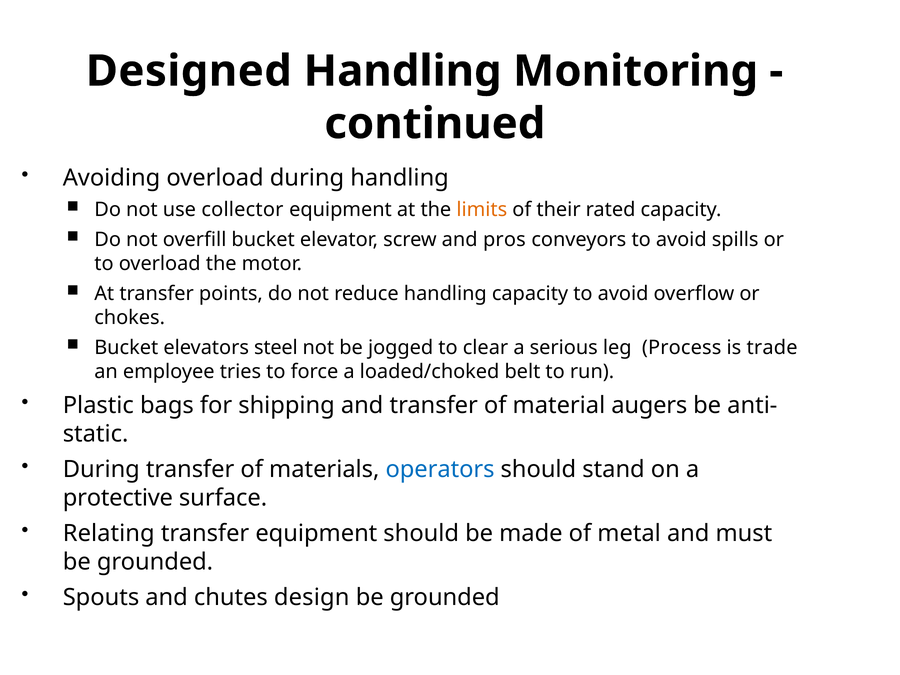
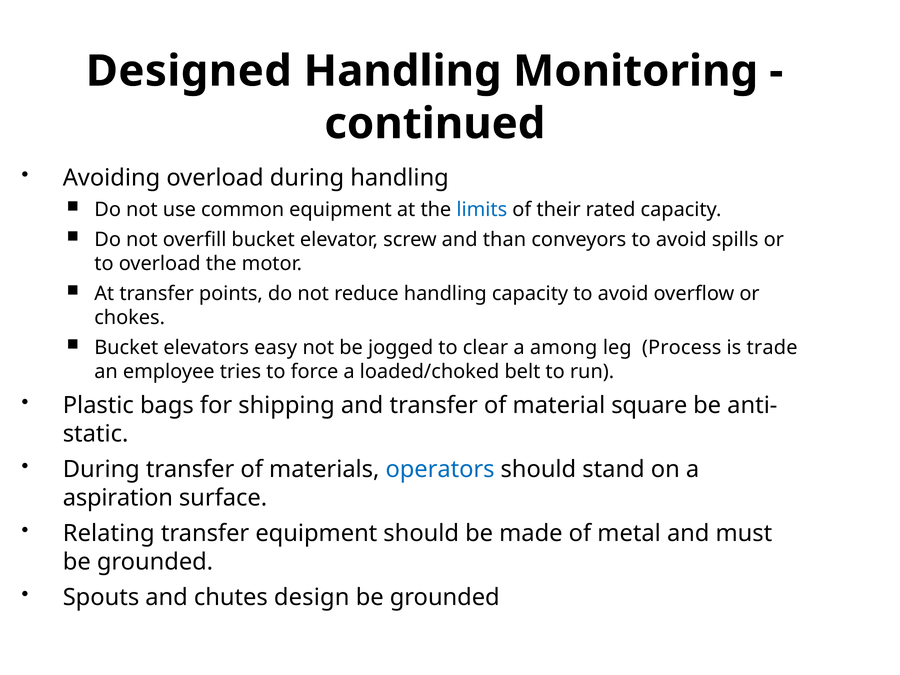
collector: collector -> common
limits colour: orange -> blue
pros: pros -> than
steel: steel -> easy
serious: serious -> among
augers: augers -> square
protective: protective -> aspiration
